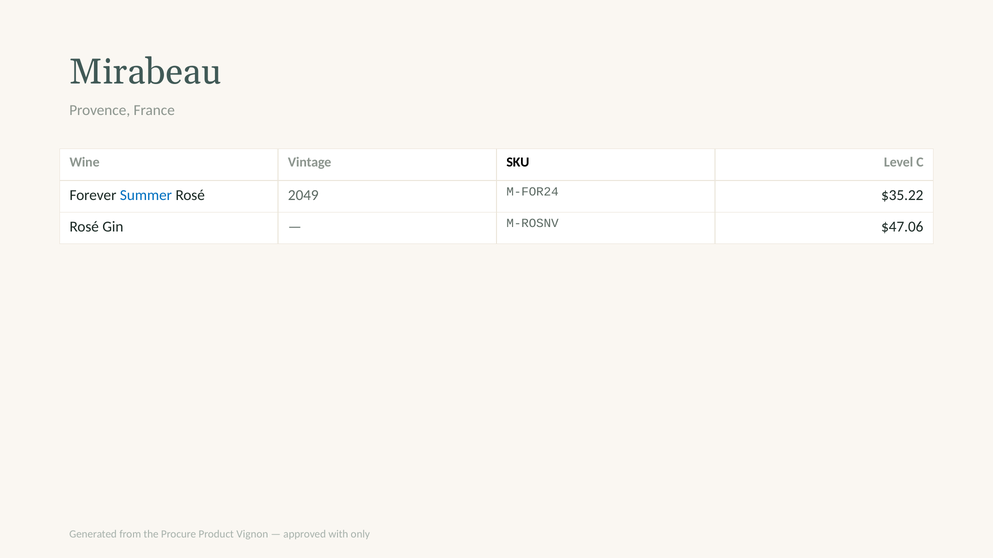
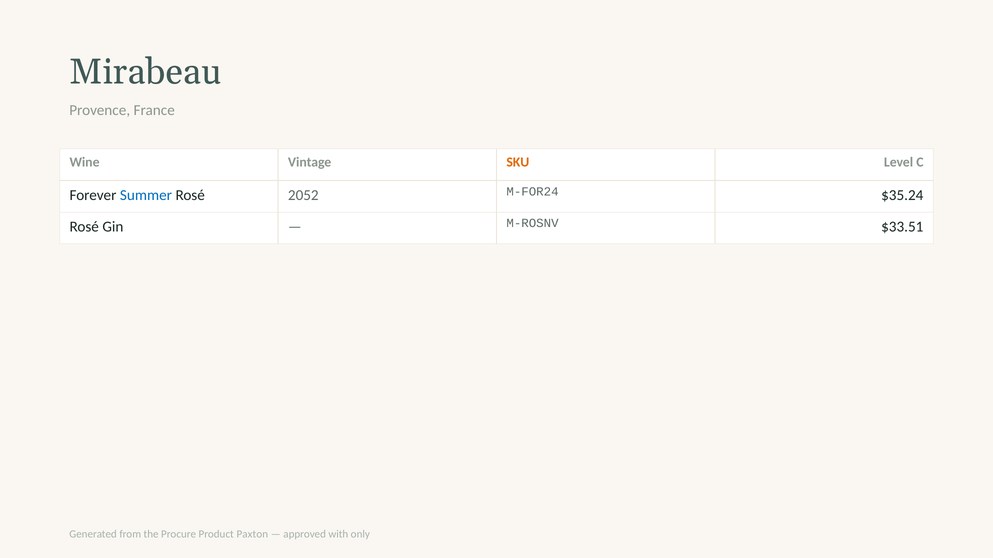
SKU colour: black -> orange
2049: 2049 -> 2052
$35.22: $35.22 -> $35.24
$47.06: $47.06 -> $33.51
Vignon: Vignon -> Paxton
